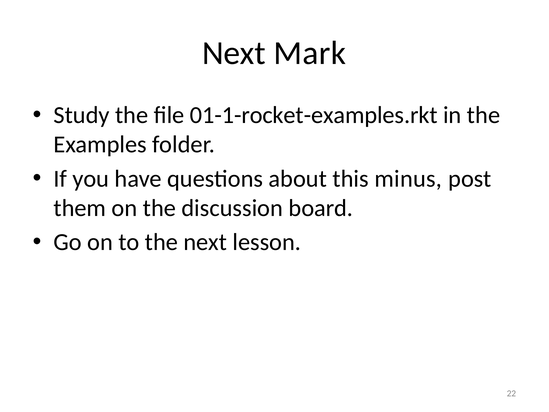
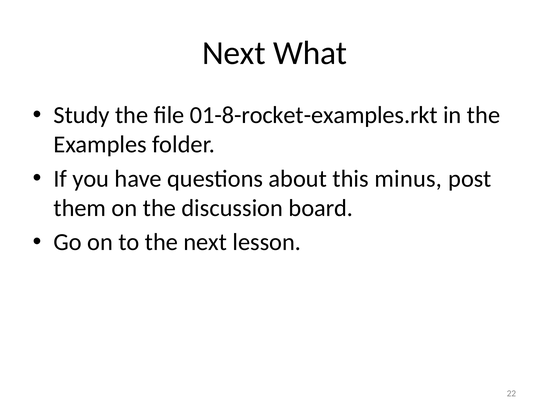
Mark: Mark -> What
01-1-rocket-examples.rkt: 01-1-rocket-examples.rkt -> 01-8-rocket-examples.rkt
